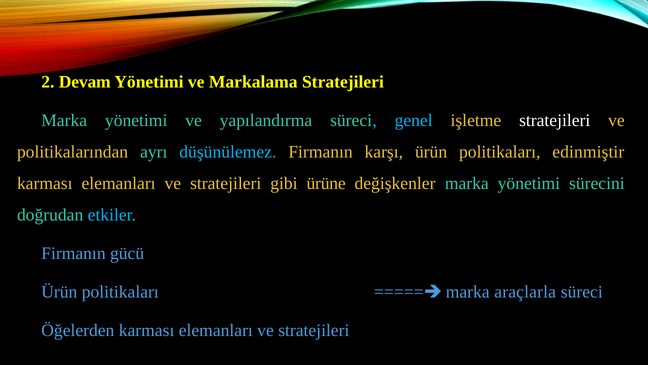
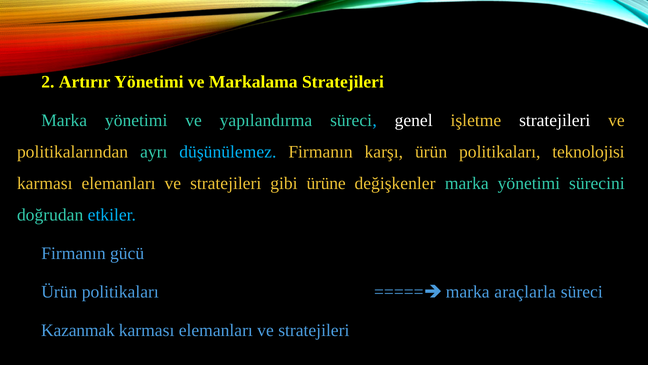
Devam: Devam -> Artırır
genel colour: light blue -> white
edinmiştir: edinmiştir -> teknolojisi
Öğelerden: Öğelerden -> Kazanmak
